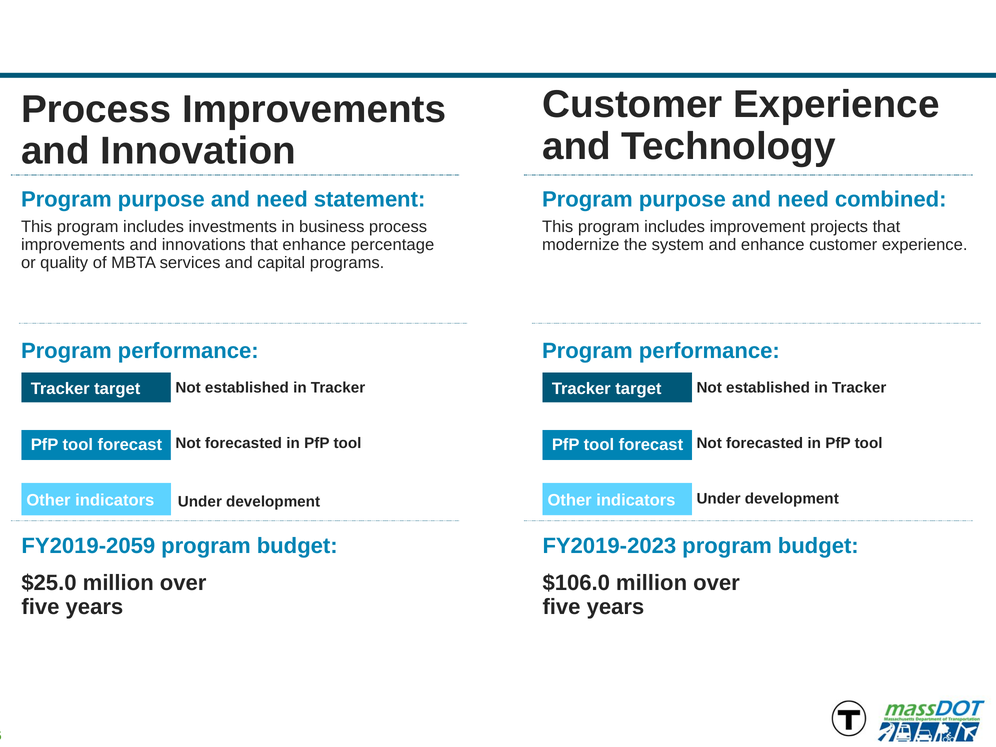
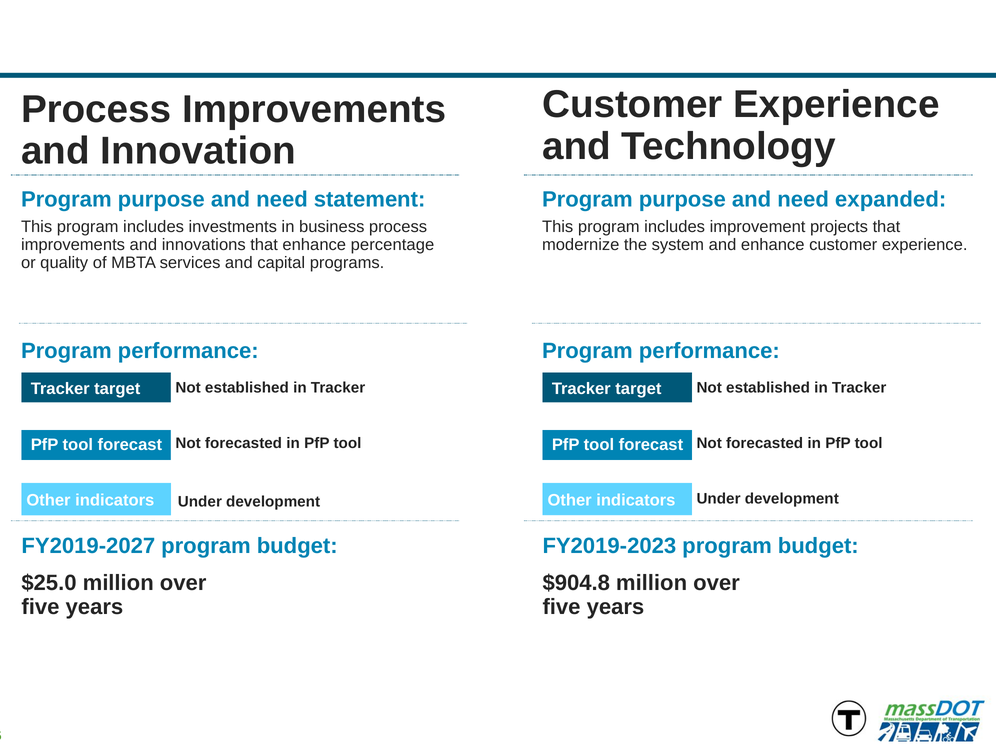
combined: combined -> expanded
FY2019-2059: FY2019-2059 -> FY2019-2027
$106.0: $106.0 -> $904.8
